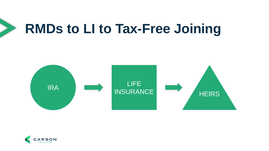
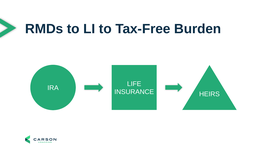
Joining: Joining -> Burden
